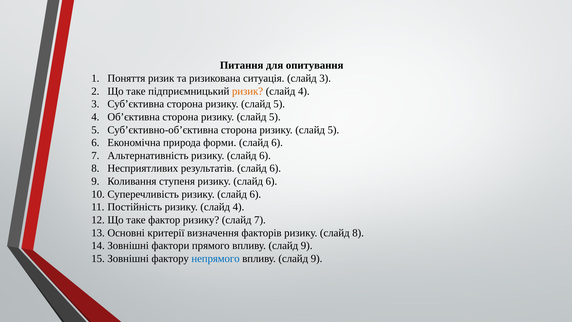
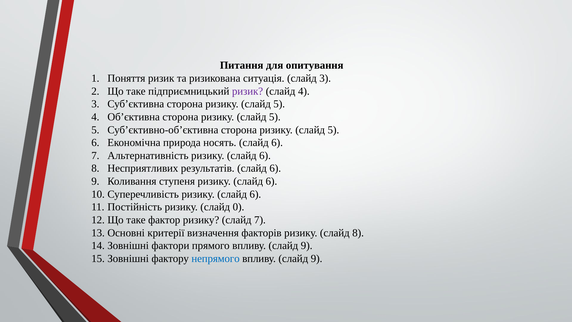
ризик at (248, 91) colour: orange -> purple
форми: форми -> носять
ризику слайд 4: 4 -> 0
